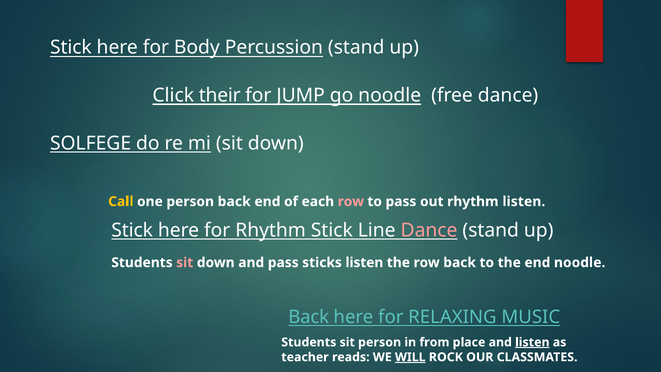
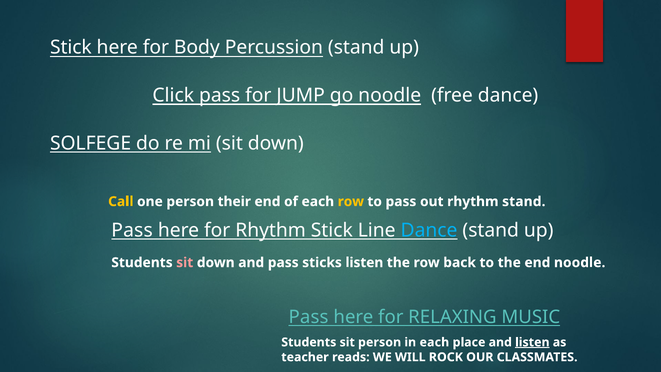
Click their: their -> pass
person back: back -> their
row at (351, 201) colour: pink -> yellow
rhythm listen: listen -> stand
Stick at (132, 230): Stick -> Pass
Dance at (429, 230) colour: pink -> light blue
Back at (309, 317): Back -> Pass
in from: from -> each
WILL underline: present -> none
